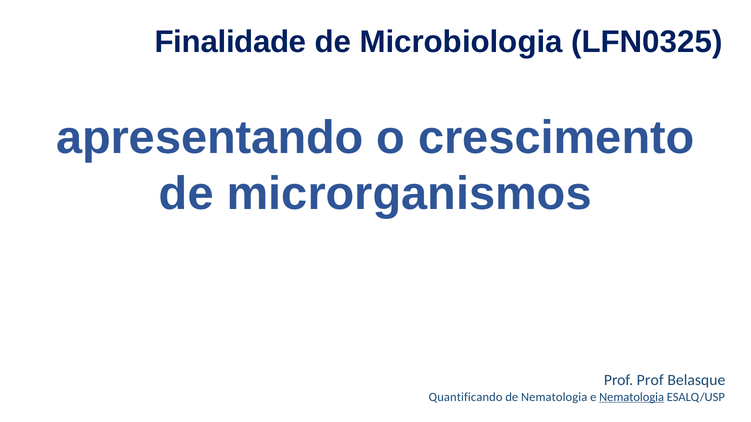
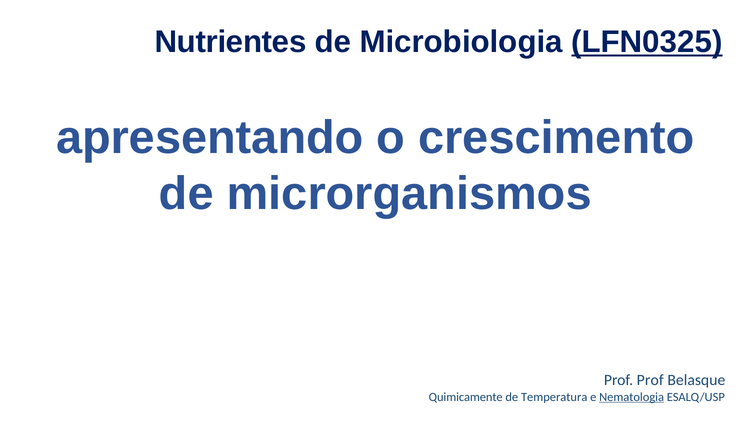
Finalidade: Finalidade -> Nutrientes
LFN0325 underline: none -> present
Quantificando: Quantificando -> Quimicamente
de Nematologia: Nematologia -> Temperatura
